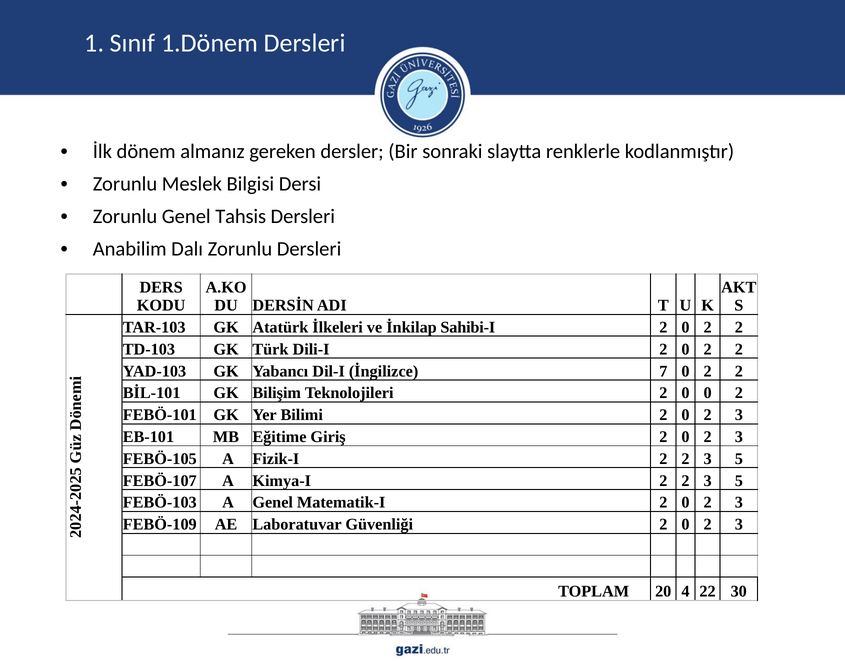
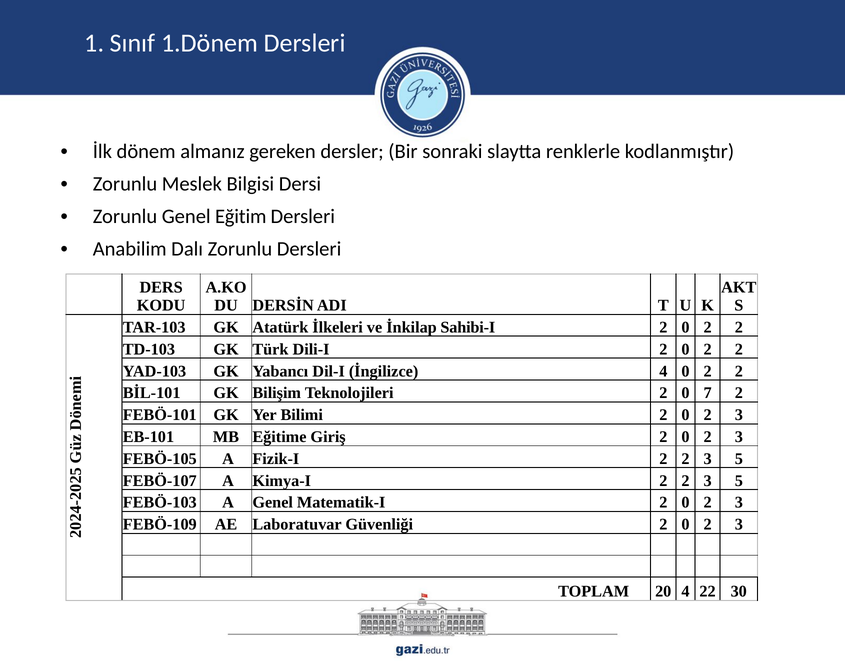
Tahsis: Tahsis -> Eğitim
İngilizce 7: 7 -> 4
0 0: 0 -> 7
